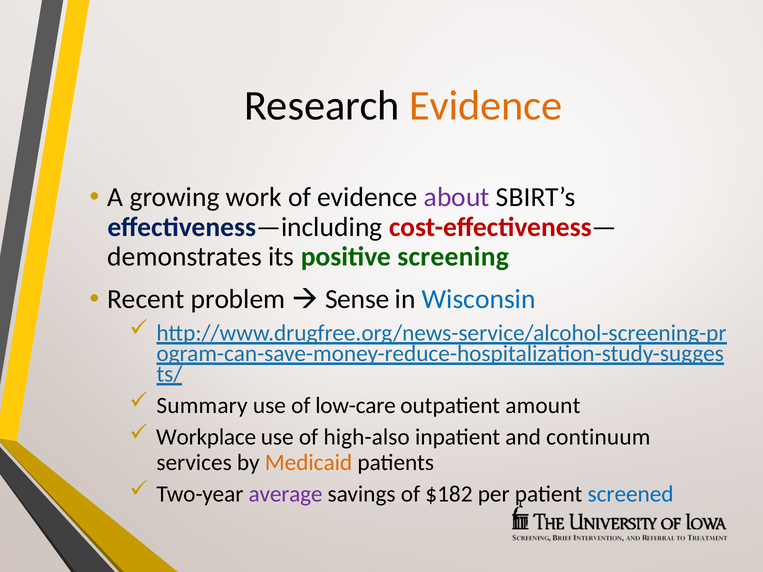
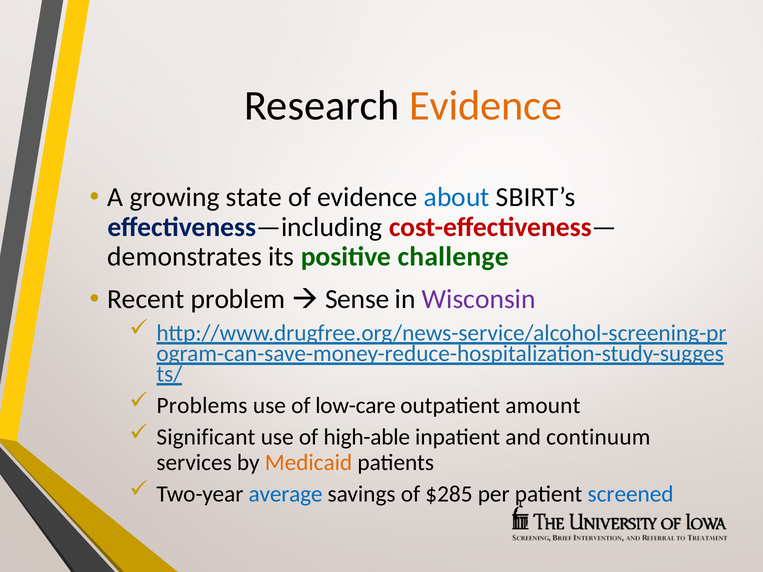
work: work -> state
about colour: purple -> blue
screening: screening -> challenge
Wisconsin colour: blue -> purple
Summary: Summary -> Problems
Workplace: Workplace -> Significant
high-also: high-also -> high-able
average colour: purple -> blue
$182: $182 -> $285
